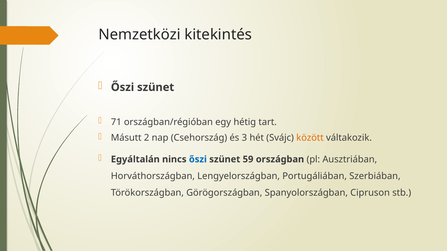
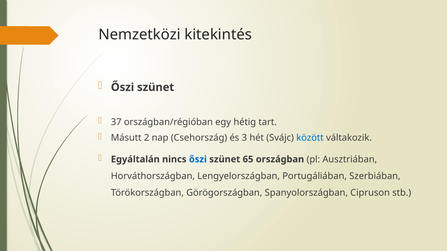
71: 71 -> 37
között colour: orange -> blue
59: 59 -> 65
